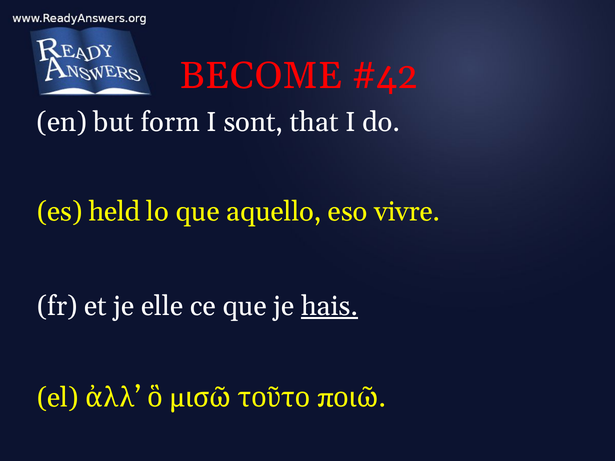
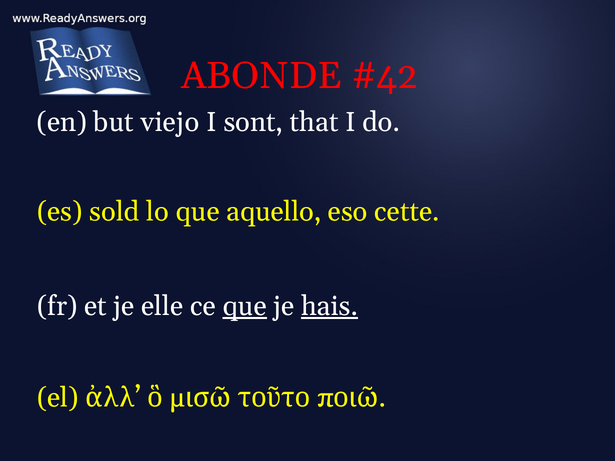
BECOME: BECOME -> ABONDE
form: form -> viejo
held: held -> sold
vivre: vivre -> cette
que at (245, 306) underline: none -> present
